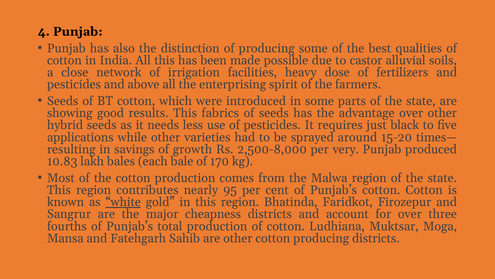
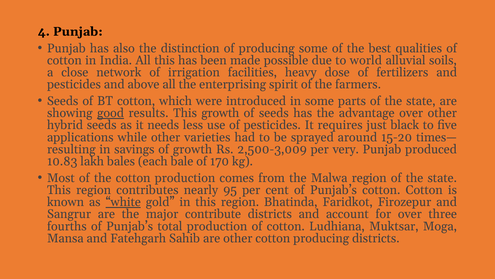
castor: castor -> world
good underline: none -> present
This fabrics: fabrics -> growth
2,500-8,000: 2,500-8,000 -> 2,500-3,009
cheapness: cheapness -> contribute
